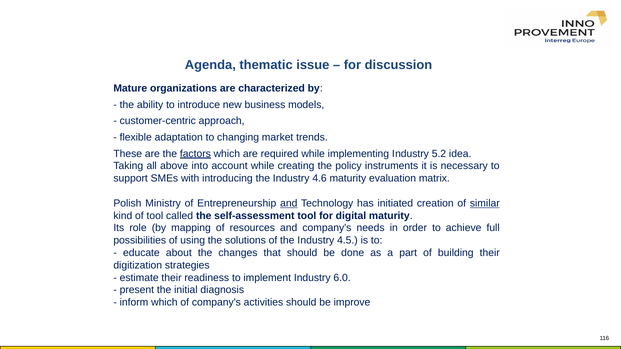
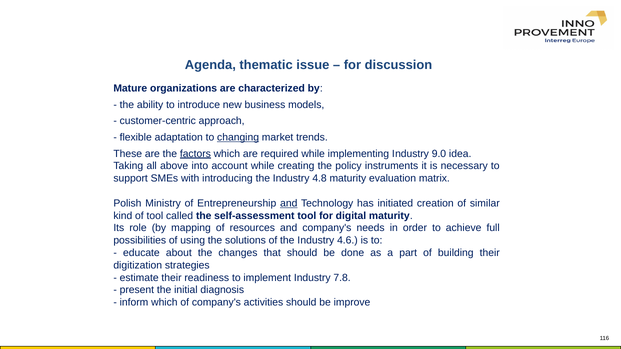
changing underline: none -> present
5.2: 5.2 -> 9.0
4.6: 4.6 -> 4.8
similar underline: present -> none
4.5: 4.5 -> 4.6
6.0: 6.0 -> 7.8
